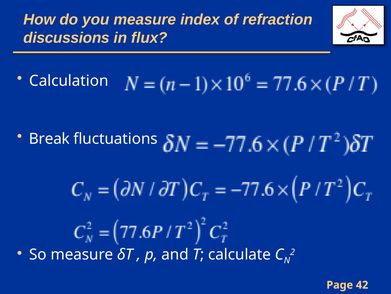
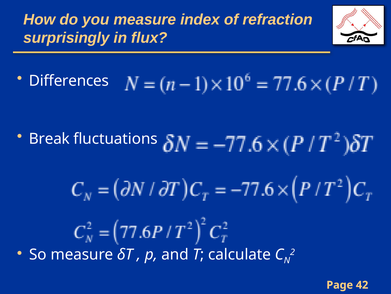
discussions: discussions -> surprisingly
Calculation: Calculation -> Differences
